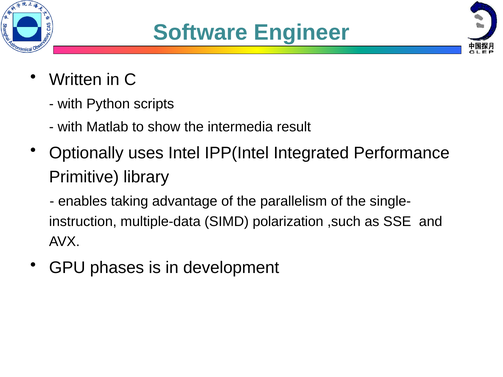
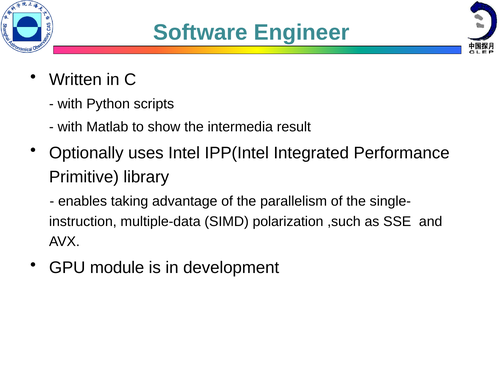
phases: phases -> module
